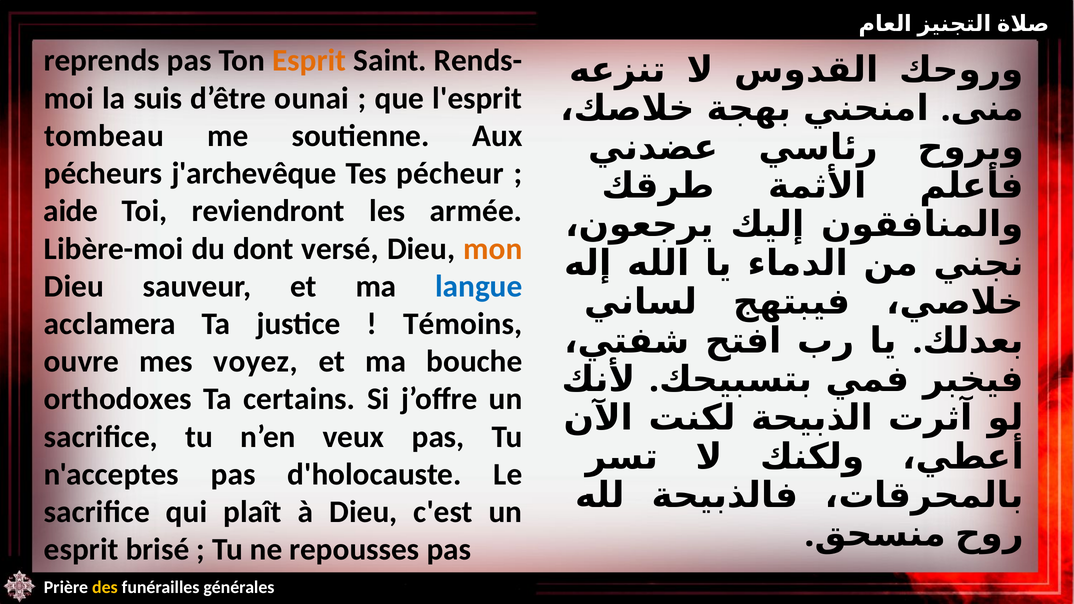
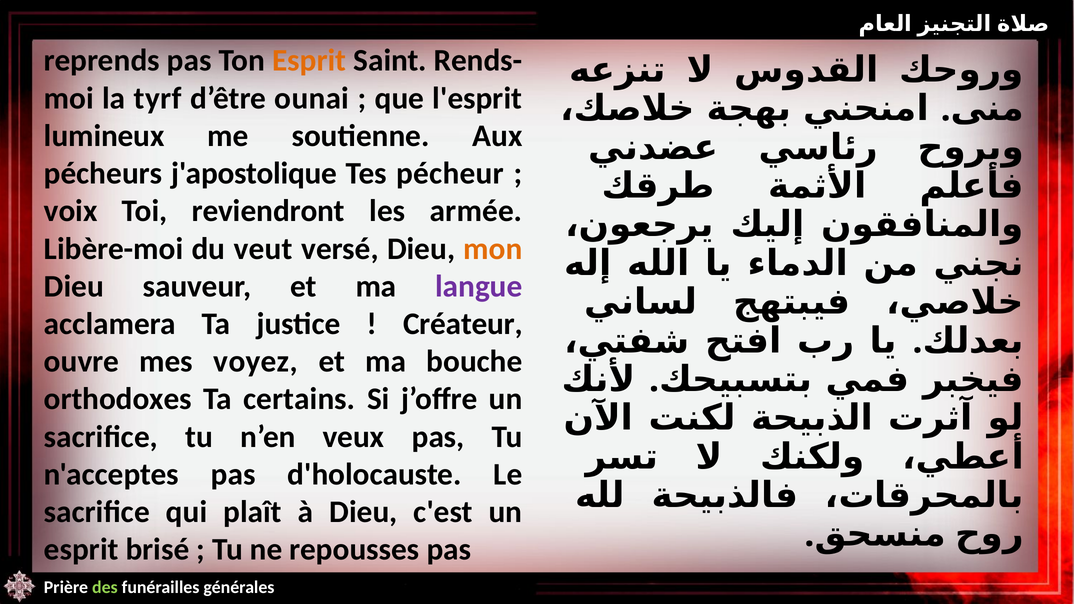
suis: suis -> tyrf
tombeau: tombeau -> lumineux
j'archevêque: j'archevêque -> j'apostolique
aide: aide -> voix
dont: dont -> veut
langue colour: blue -> purple
Témoins: Témoins -> Créateur
des colour: yellow -> light green
